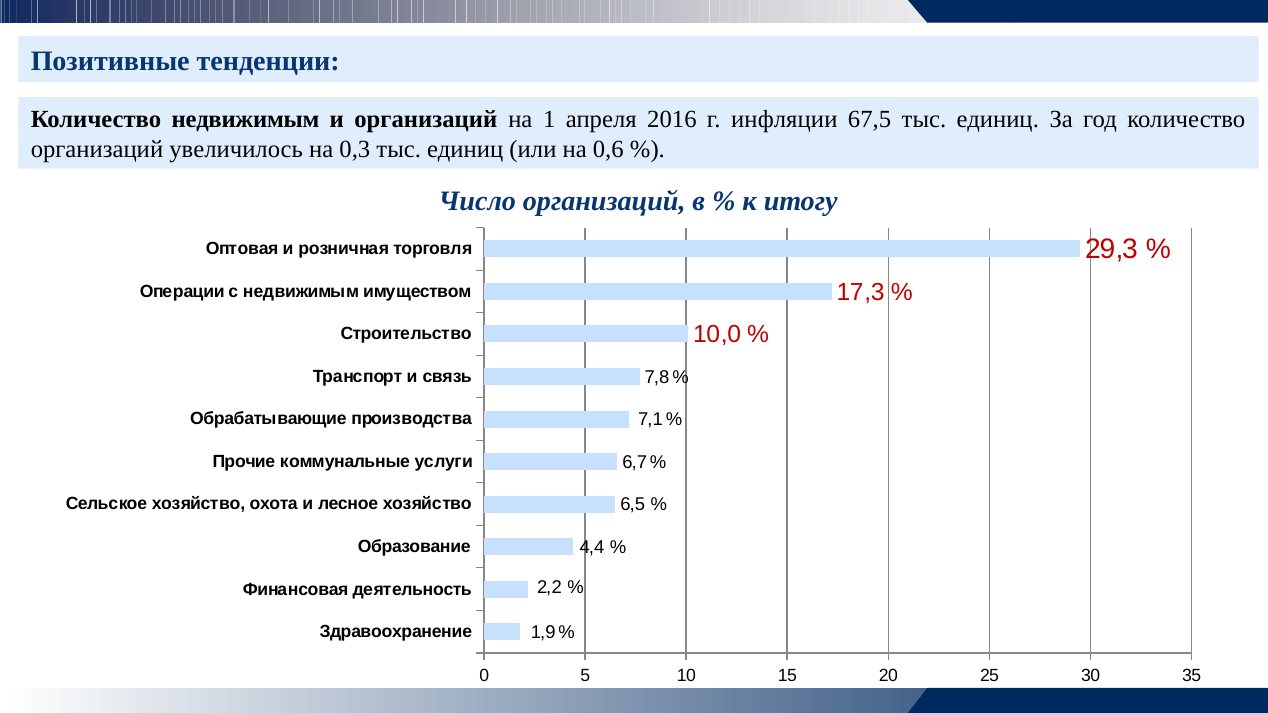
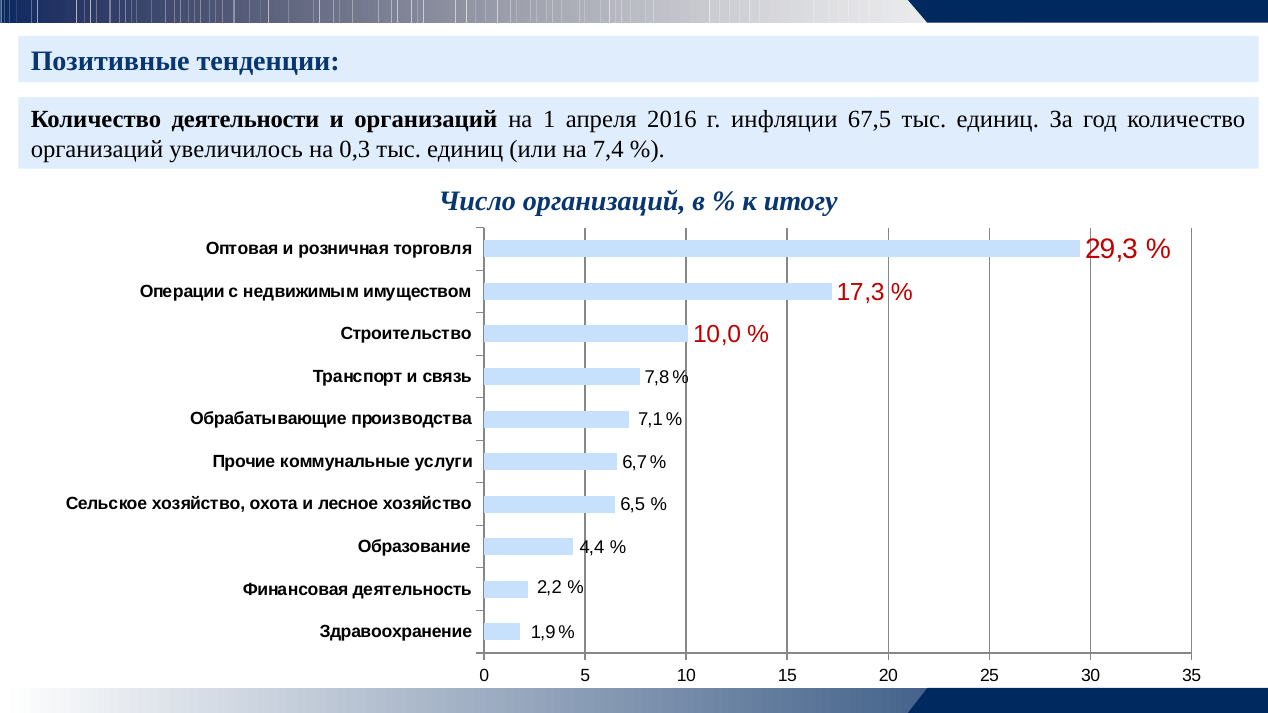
Количество недвижимым: недвижимым -> деятельности
0,6: 0,6 -> 7,4
